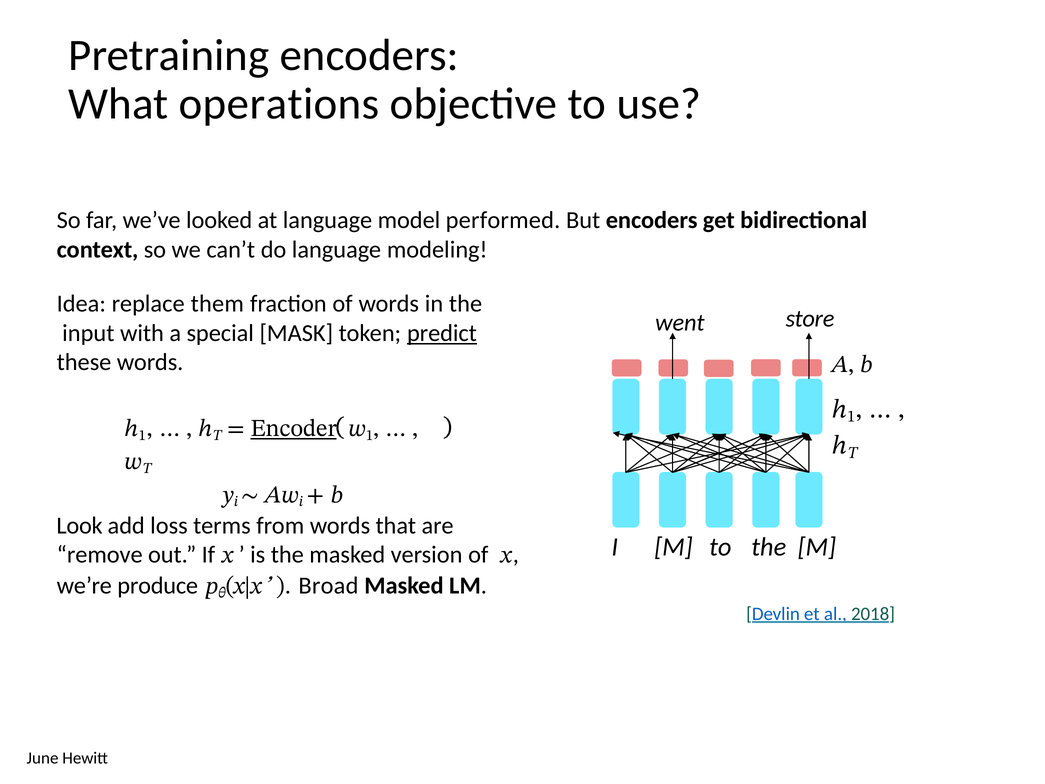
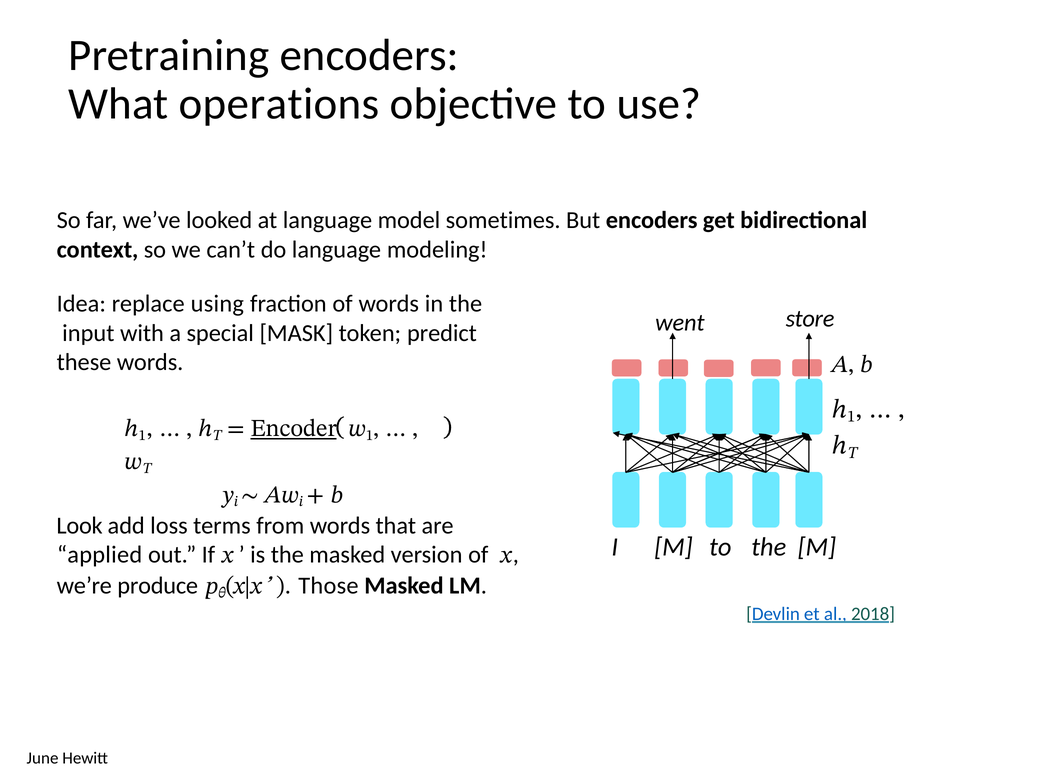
performed: performed -> sometimes
them: them -> using
predict underline: present -> none
remove: remove -> applied
Broad: Broad -> Those
